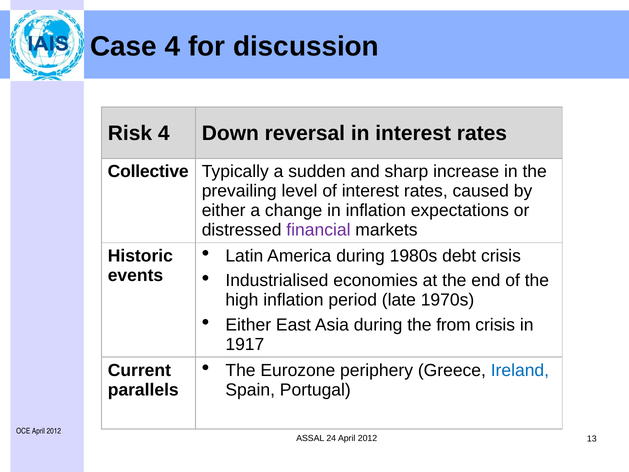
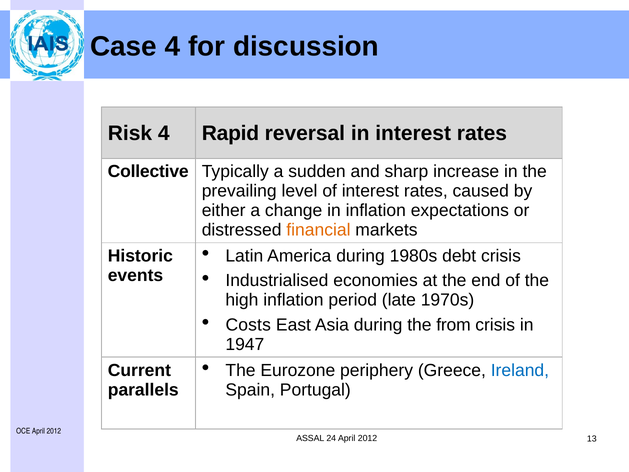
Down: Down -> Rapid
financial colour: purple -> orange
Either at (248, 325): Either -> Costs
1917: 1917 -> 1947
